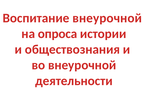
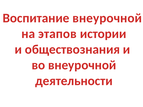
опроса: опроса -> этапов
